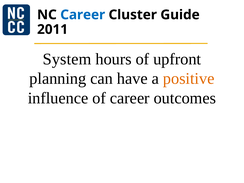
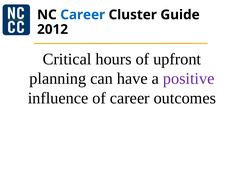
2011: 2011 -> 2012
System: System -> Critical
positive colour: orange -> purple
